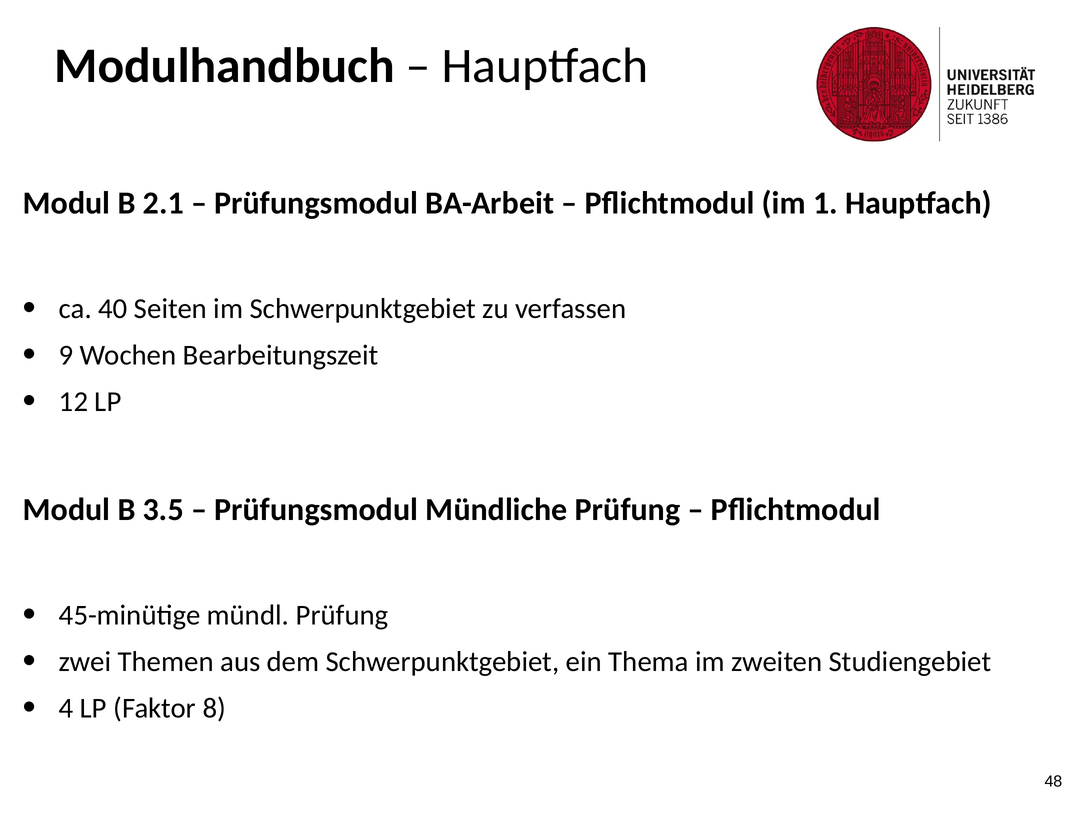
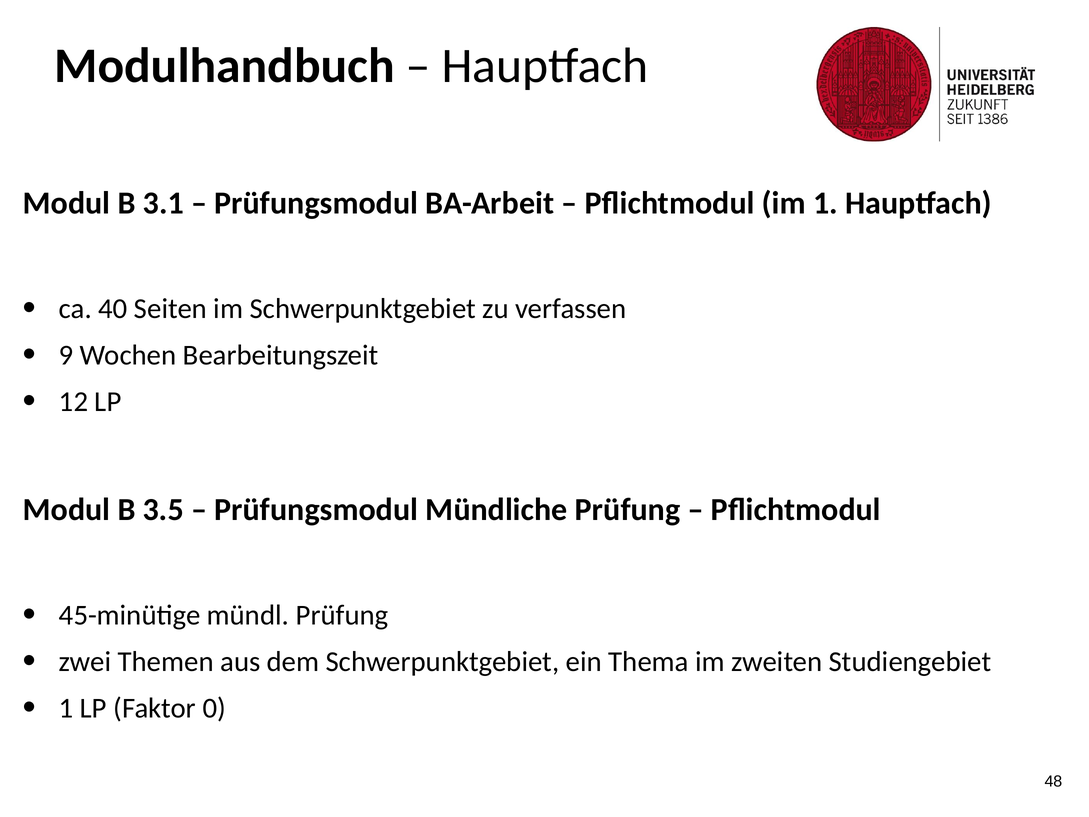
2.1: 2.1 -> 3.1
4 at (66, 708): 4 -> 1
8: 8 -> 0
